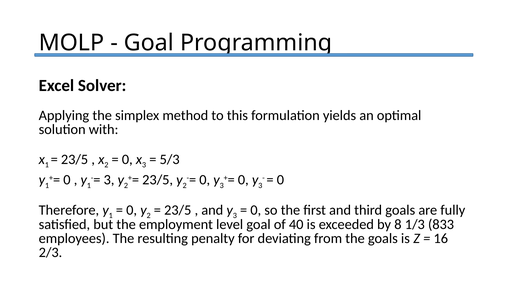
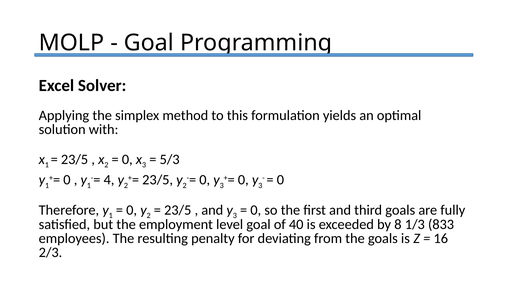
3 at (109, 180): 3 -> 4
